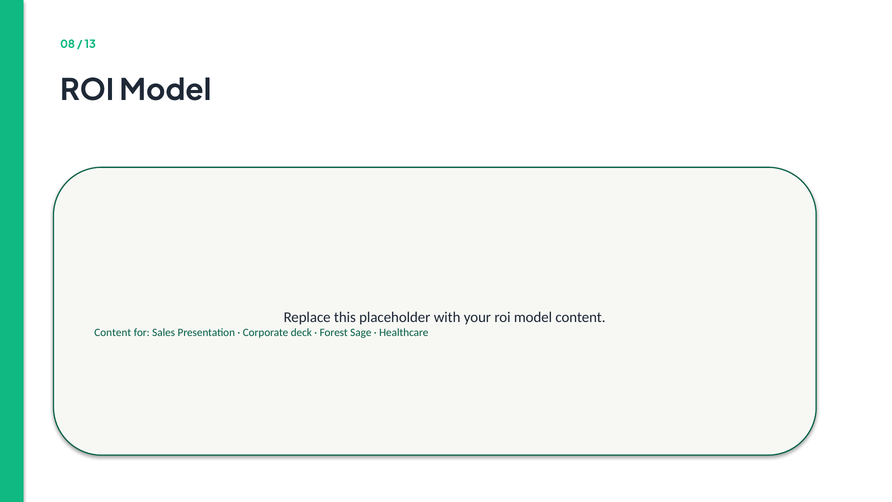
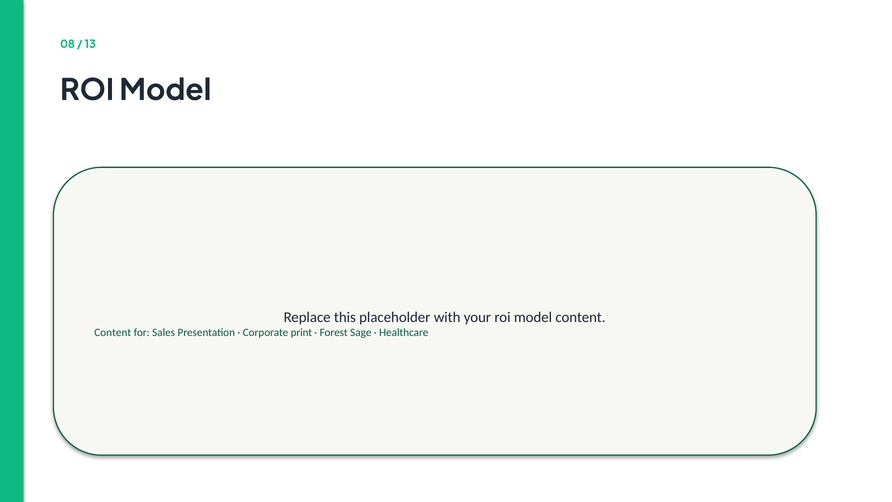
deck: deck -> print
